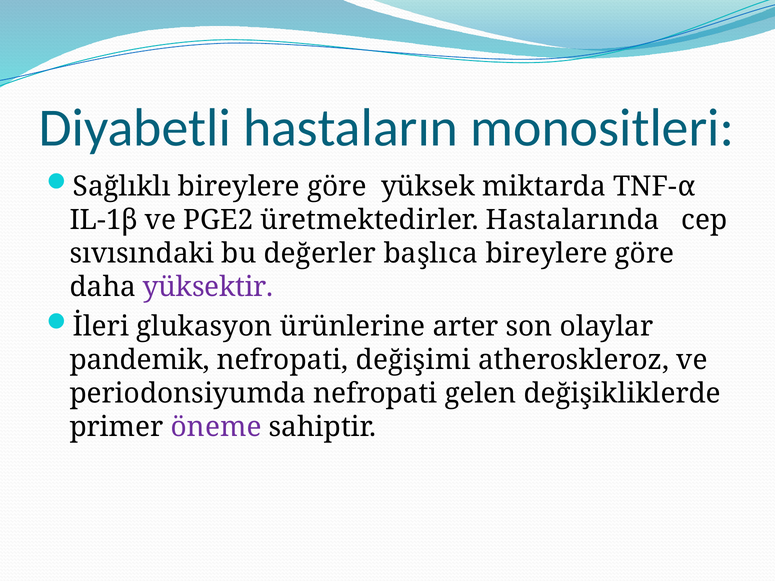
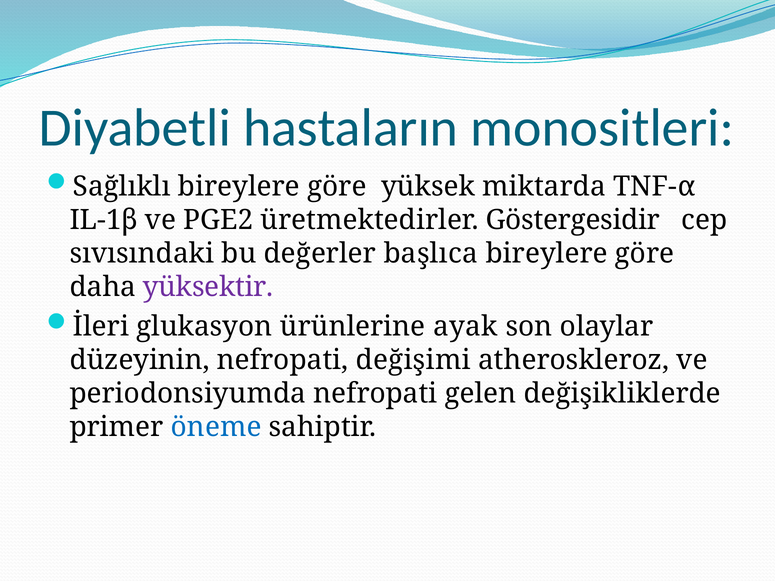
Hastalarında: Hastalarında -> Göstergesidir
arter: arter -> ayak
pandemik: pandemik -> düzeyinin
öneme colour: purple -> blue
